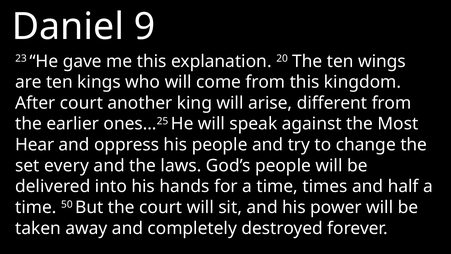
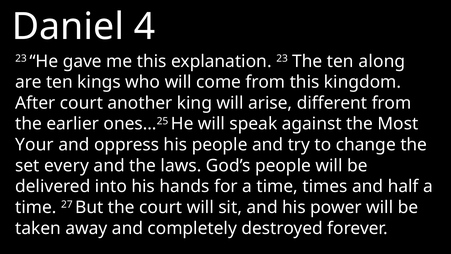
9: 9 -> 4
explanation 20: 20 -> 23
wings: wings -> along
Hear: Hear -> Your
50: 50 -> 27
